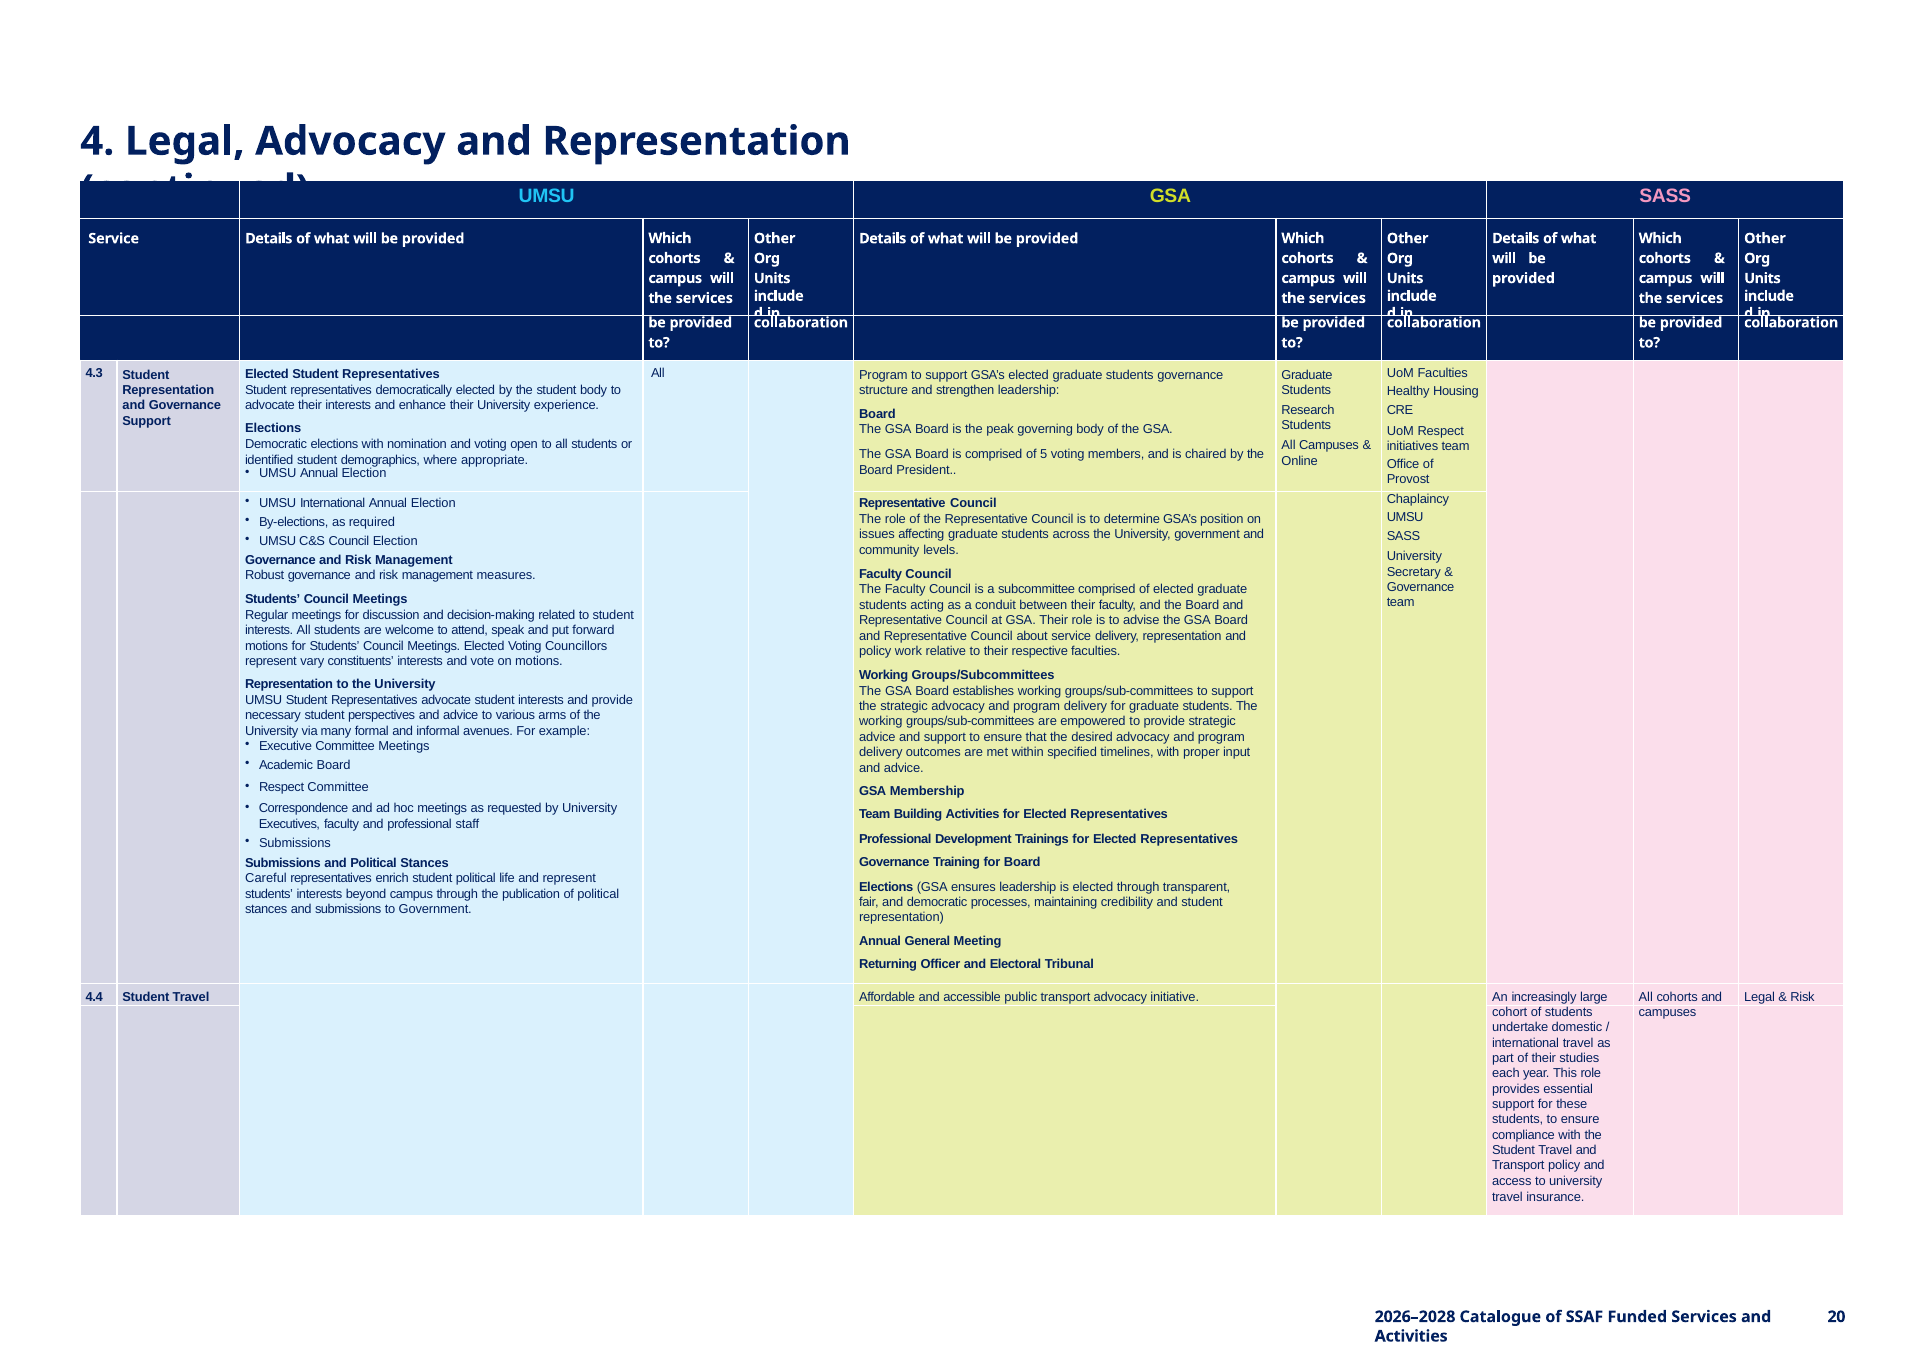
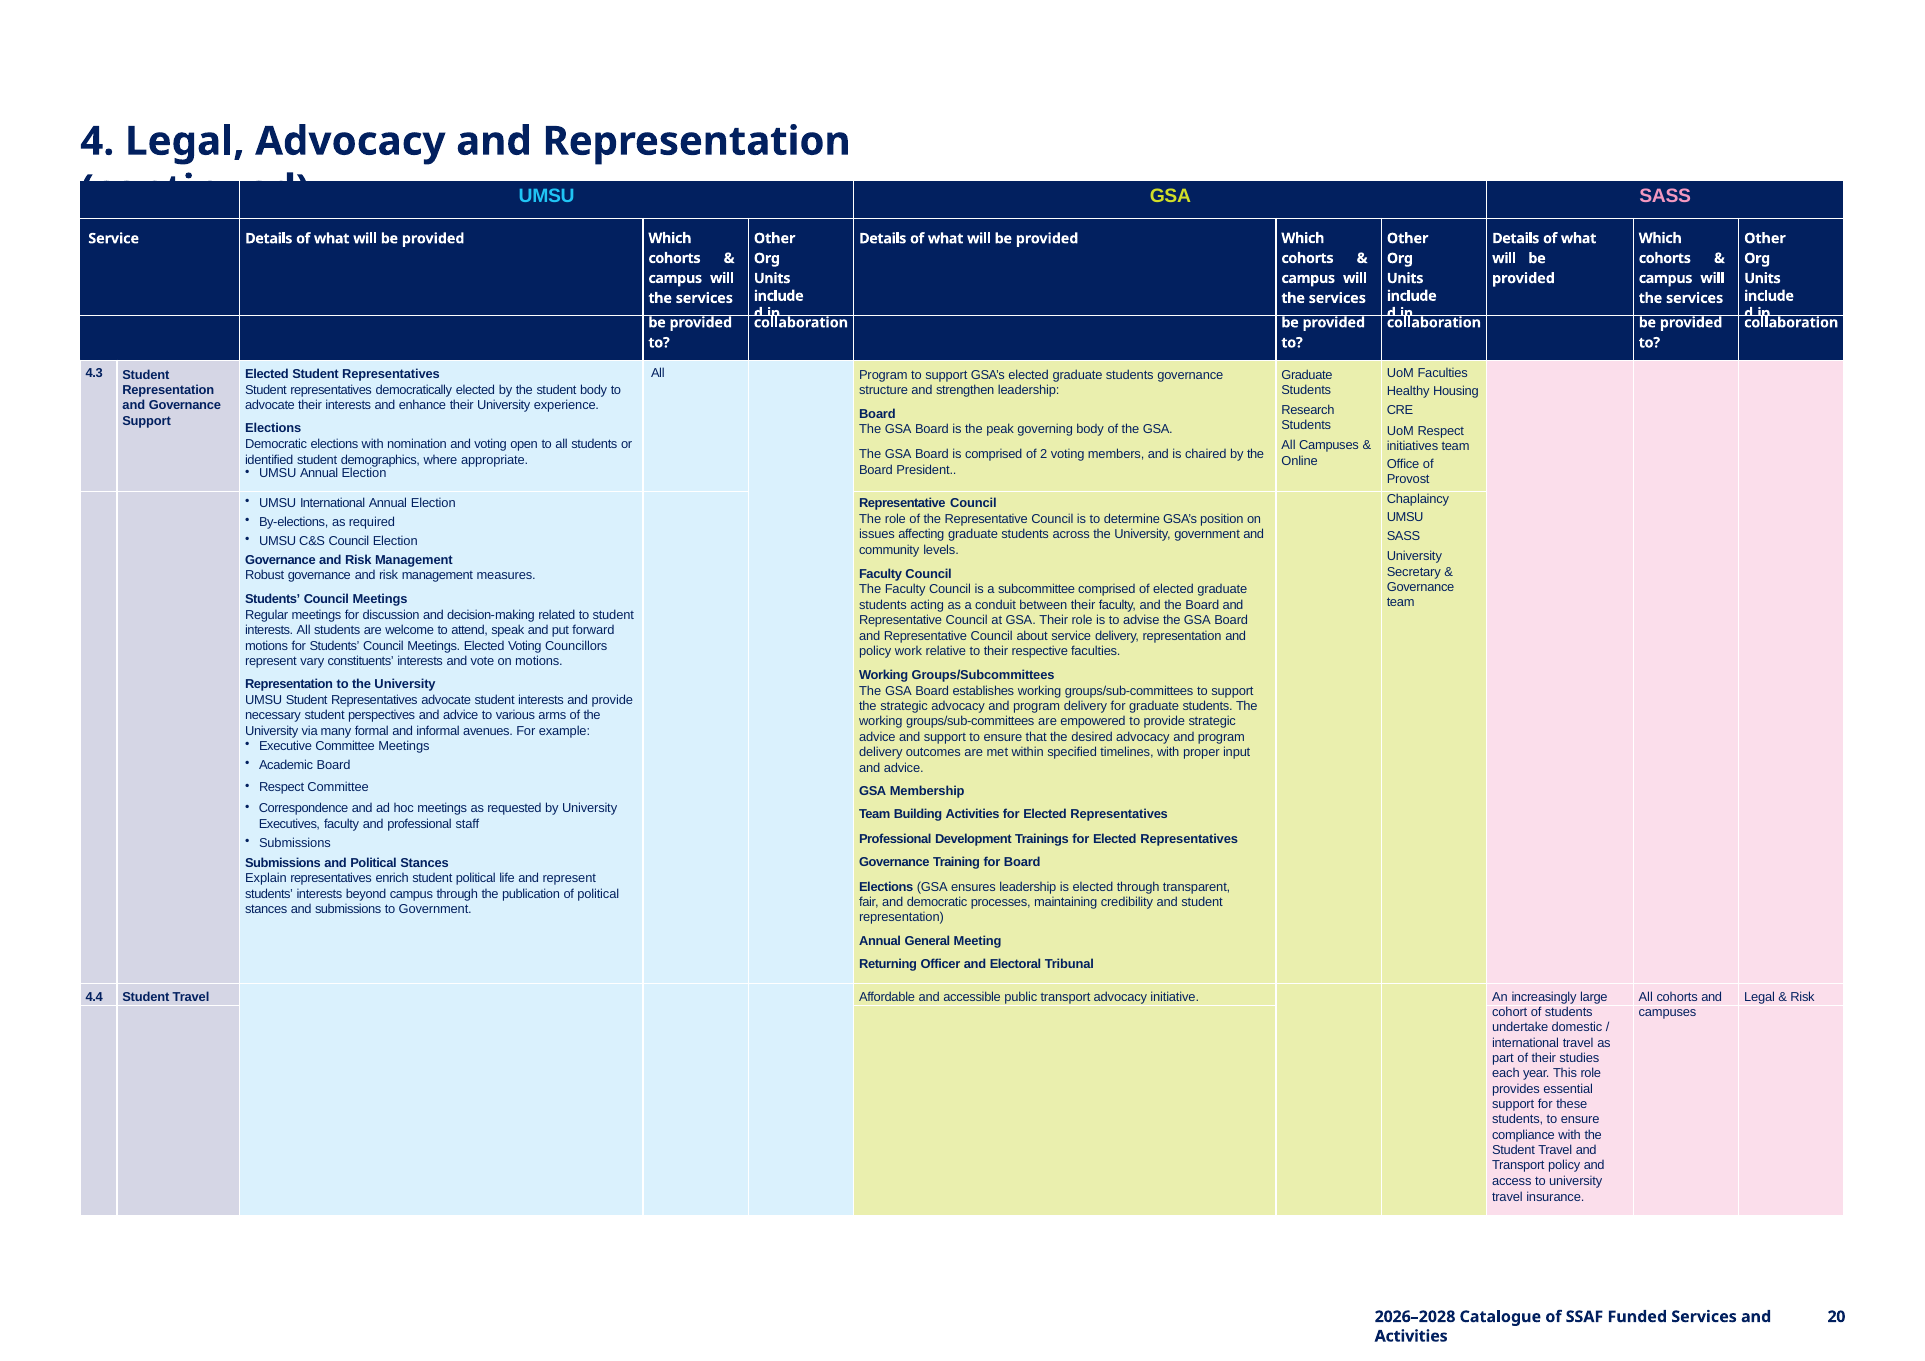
5: 5 -> 2
Careful: Careful -> Explain
